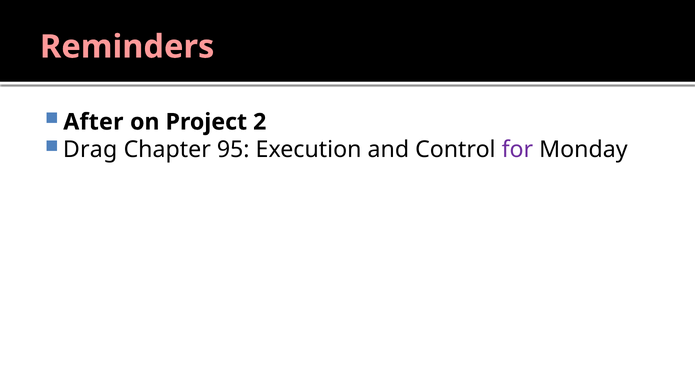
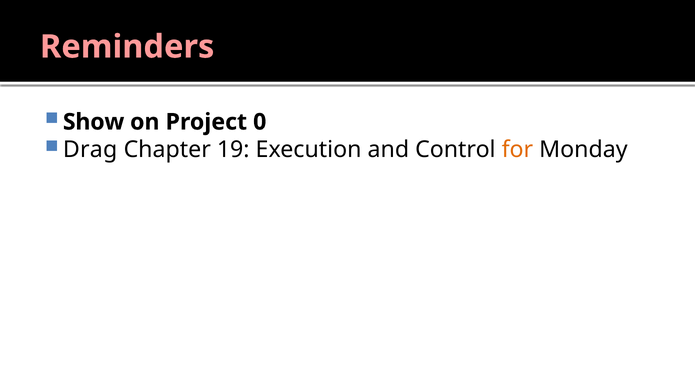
After: After -> Show
2: 2 -> 0
95: 95 -> 19
for colour: purple -> orange
